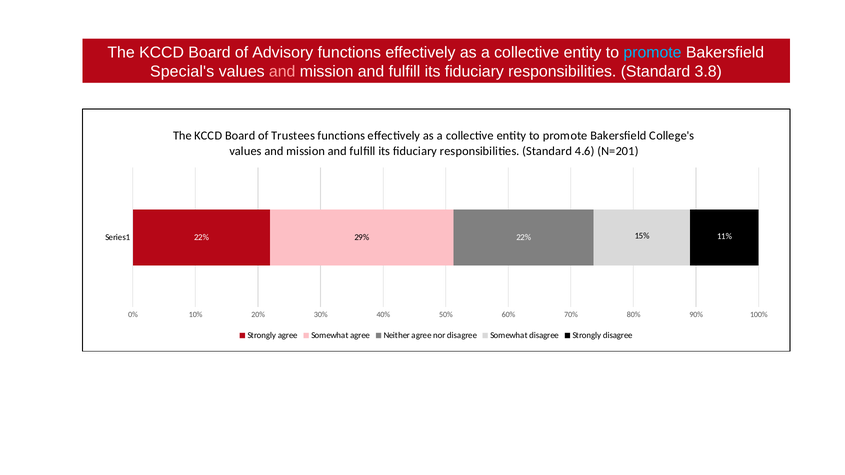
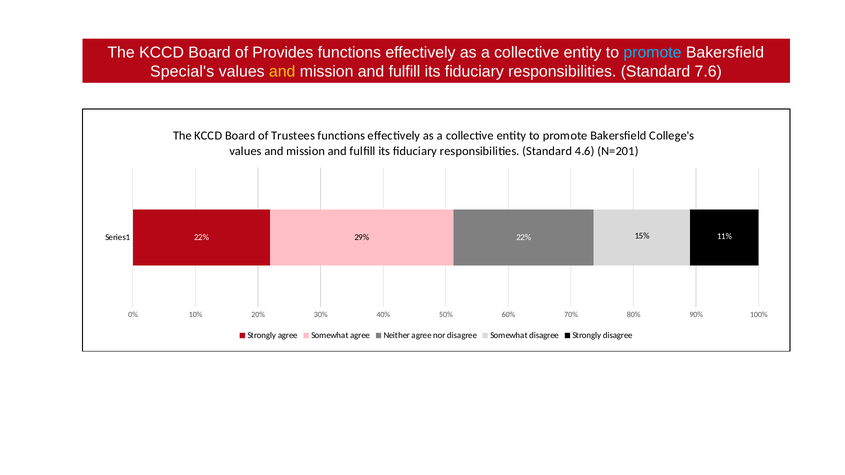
Advisory: Advisory -> Provides
and at (282, 71) colour: pink -> yellow
3.8: 3.8 -> 7.6
